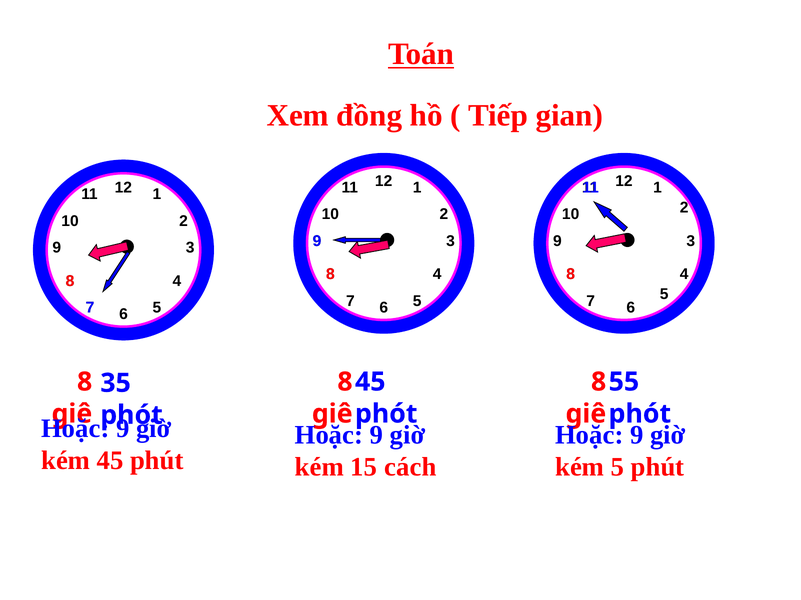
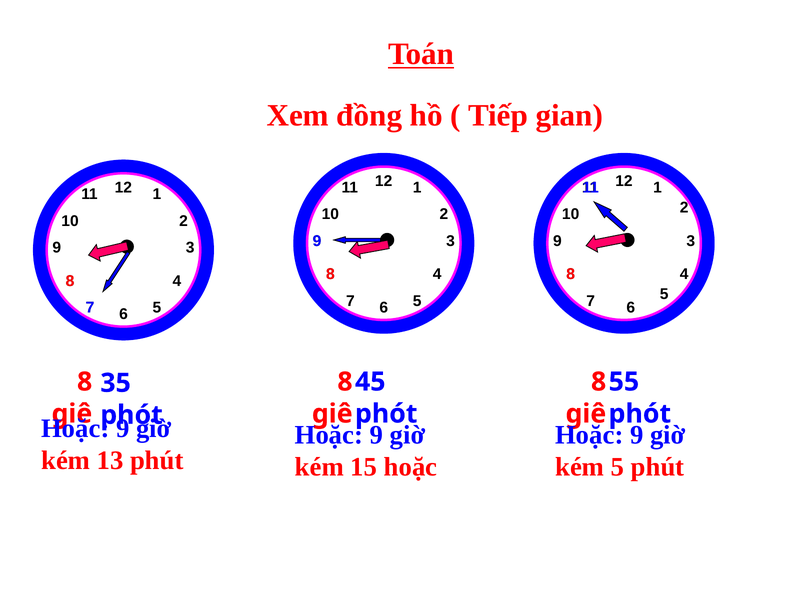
kém 45: 45 -> 13
15 cách: cách -> hoặc
